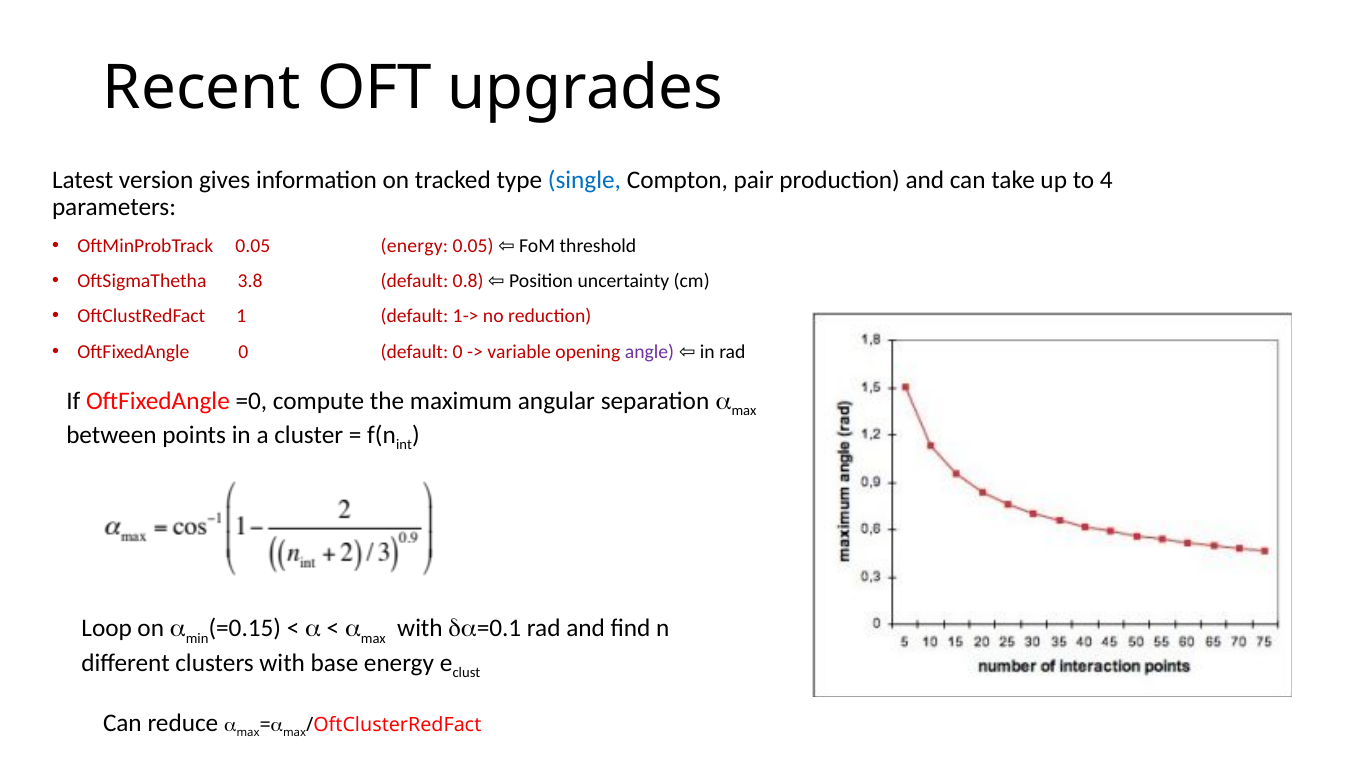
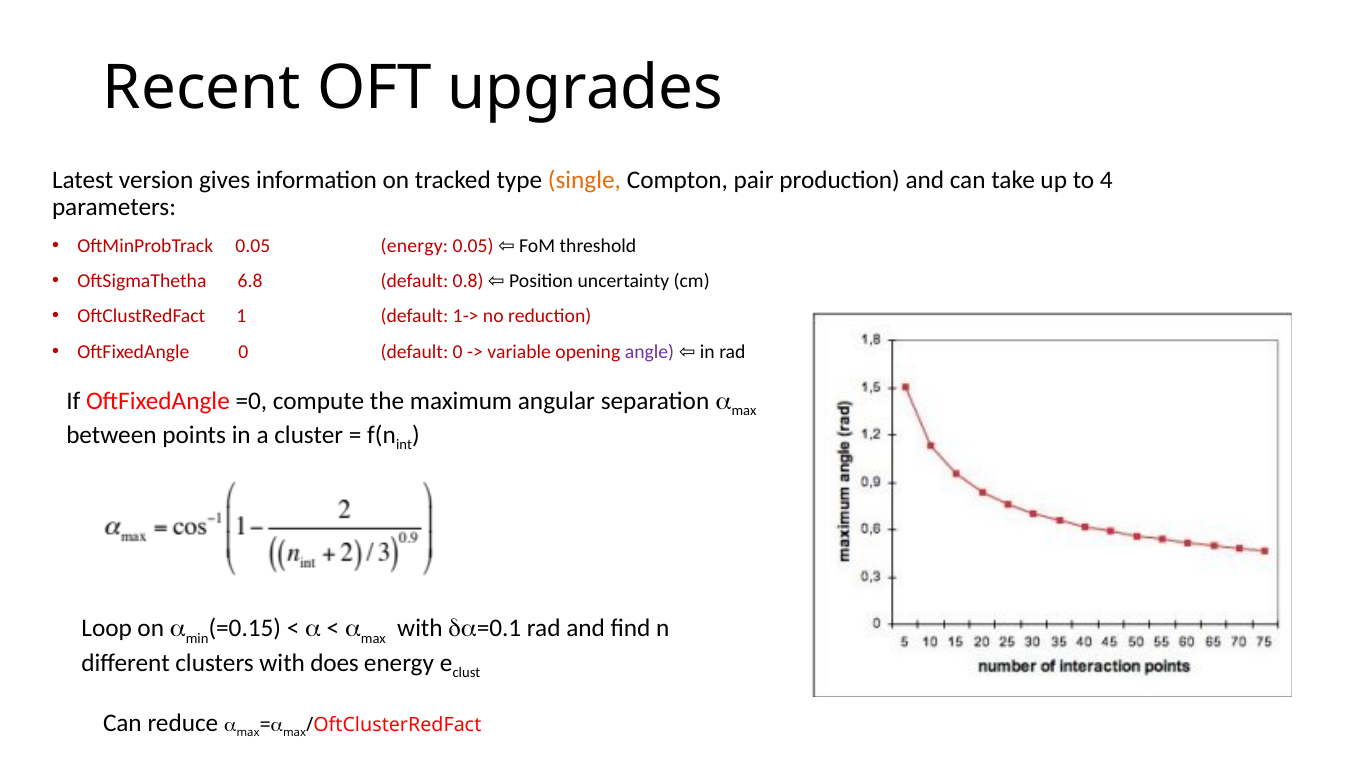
single colour: blue -> orange
3.8: 3.8 -> 6.8
base: base -> does
